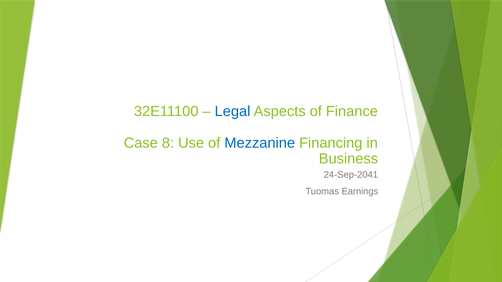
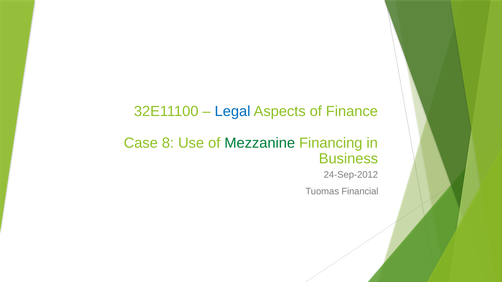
Mezzanine colour: blue -> green
24-Sep-2041: 24-Sep-2041 -> 24-Sep-2012
Earnings: Earnings -> Financial
